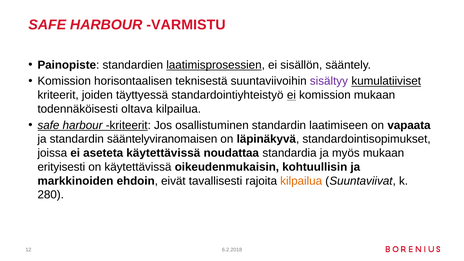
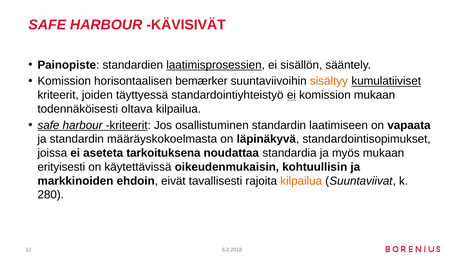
VARMISTU: VARMISTU -> KÄVISIVÄT
teknisestä: teknisestä -> bemærker
sisältyy colour: purple -> orange
sääntelyviranomaisen: sääntelyviranomaisen -> määräyskokoelmasta
aseteta käytettävissä: käytettävissä -> tarkoituksena
